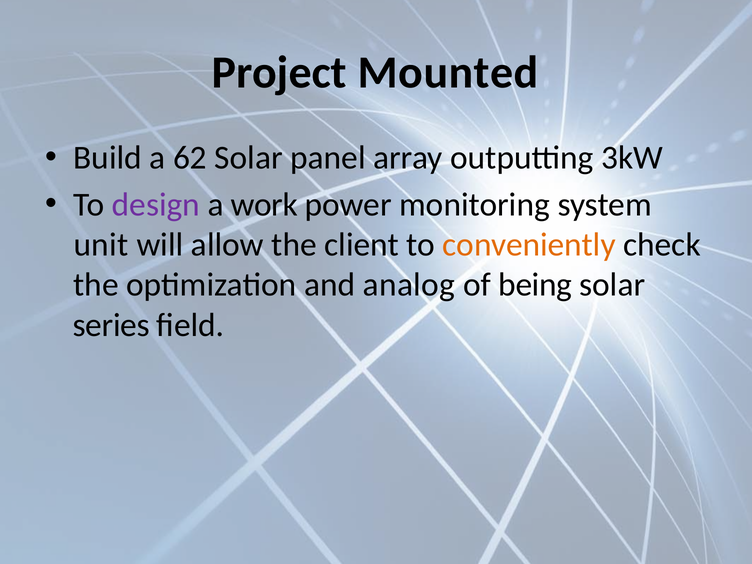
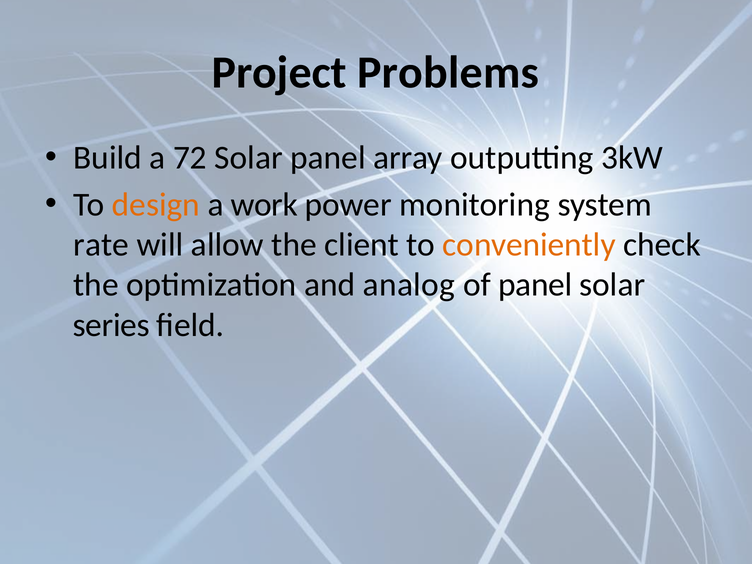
Mounted: Mounted -> Problems
62: 62 -> 72
design colour: purple -> orange
unit: unit -> rate
of being: being -> panel
